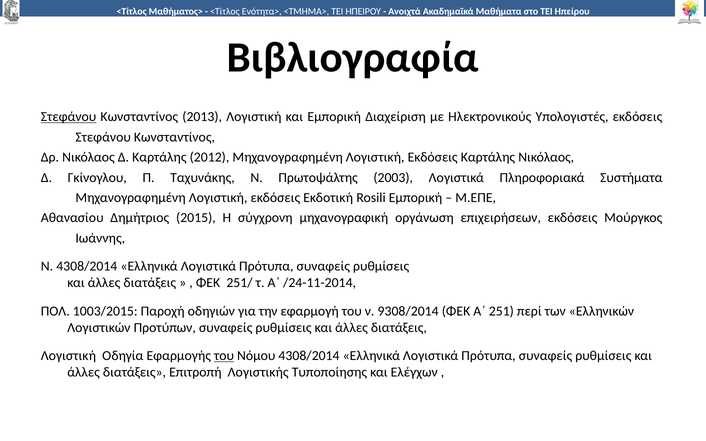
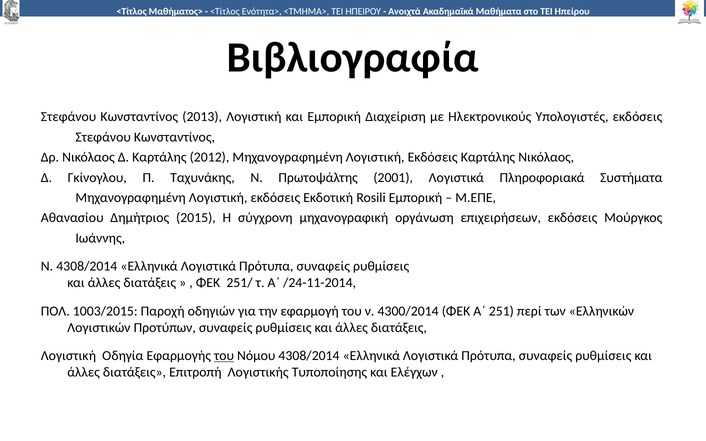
Στεφάνου at (69, 117) underline: present -> none
2003: 2003 -> 2001
9308/2014: 9308/2014 -> 4300/2014
